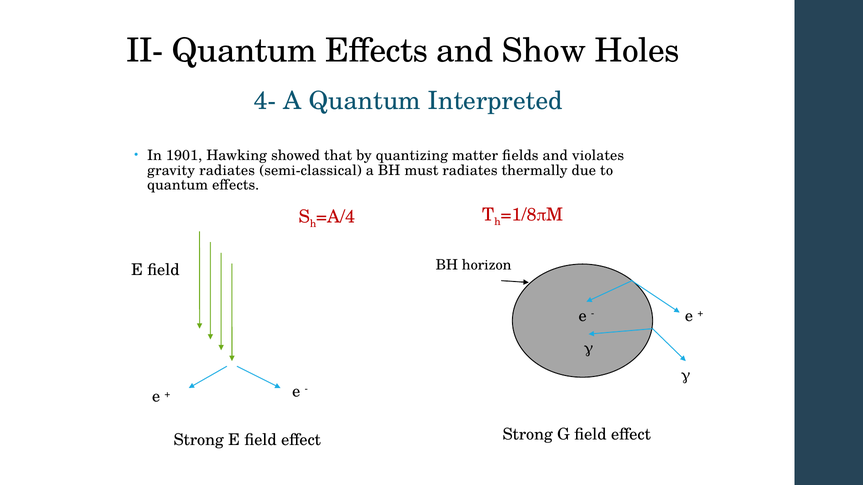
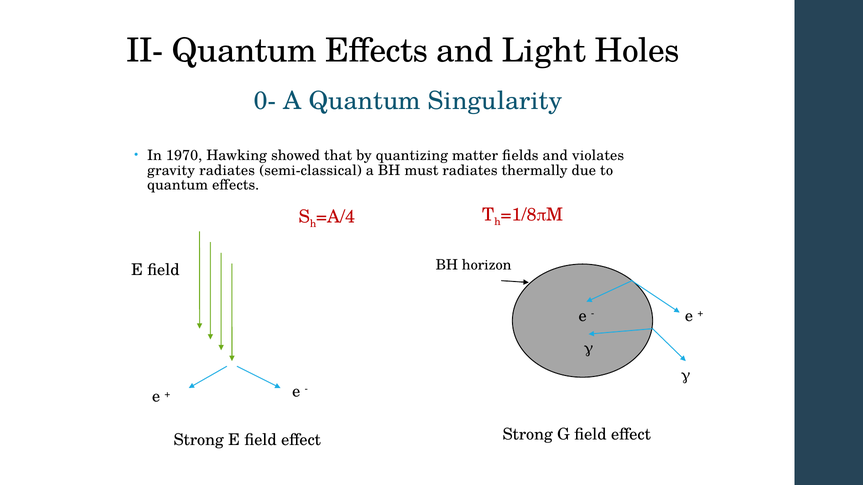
Show: Show -> Light
4-: 4- -> 0-
Interpreted: Interpreted -> Singularity
1901: 1901 -> 1970
